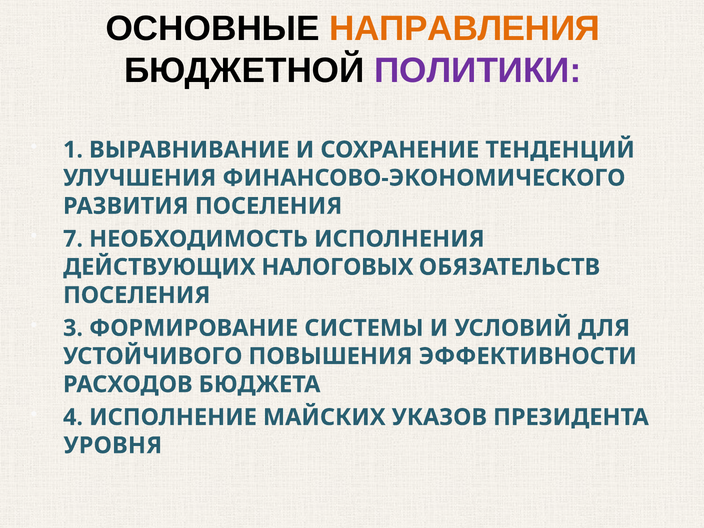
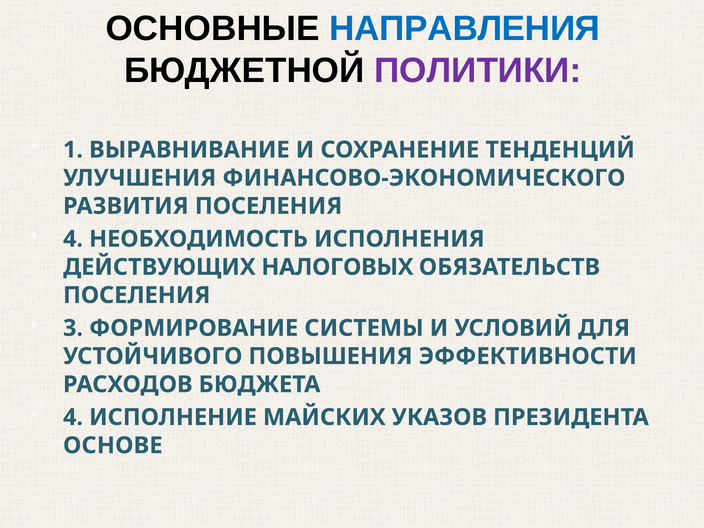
НАПРАВЛЕНИЯ colour: orange -> blue
7 at (73, 239): 7 -> 4
УРОВНЯ: УРОВНЯ -> ОСНОВЕ
